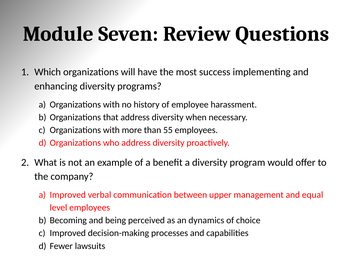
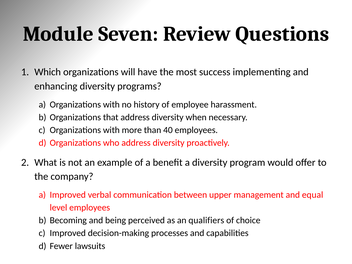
55: 55 -> 40
dynamics: dynamics -> qualifiers
